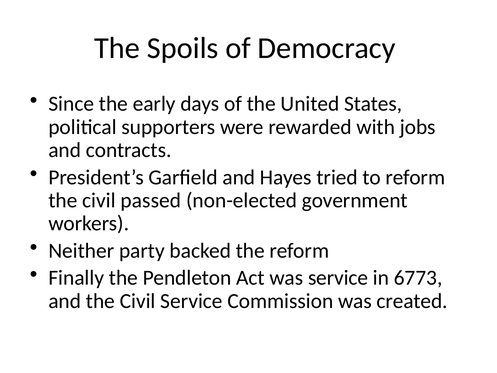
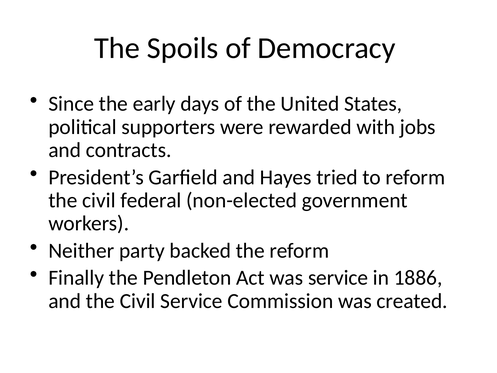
passed: passed -> federal
6773: 6773 -> 1886
